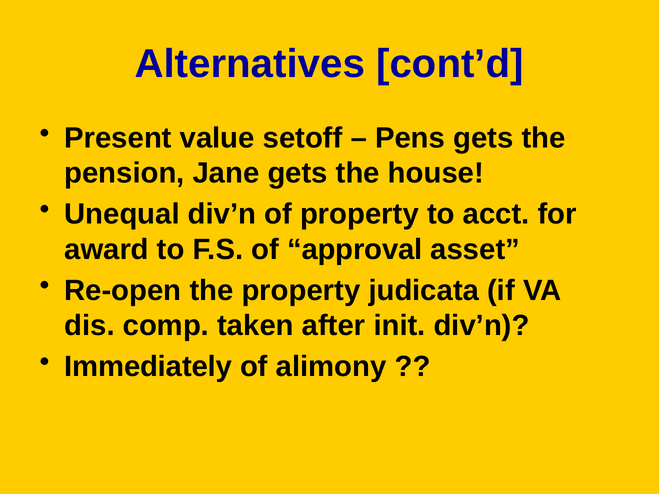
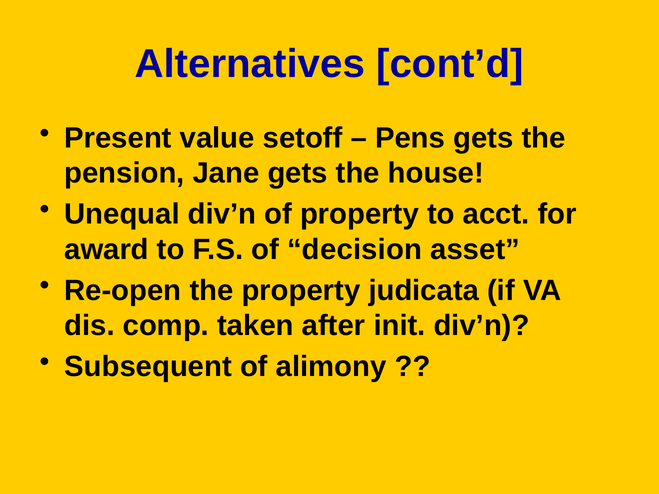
approval: approval -> decision
Immediately: Immediately -> Subsequent
